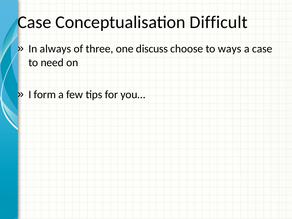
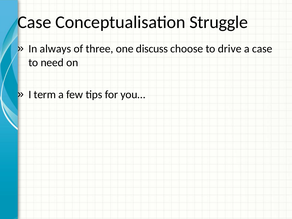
Difficult: Difficult -> Struggle
ways: ways -> drive
form: form -> term
